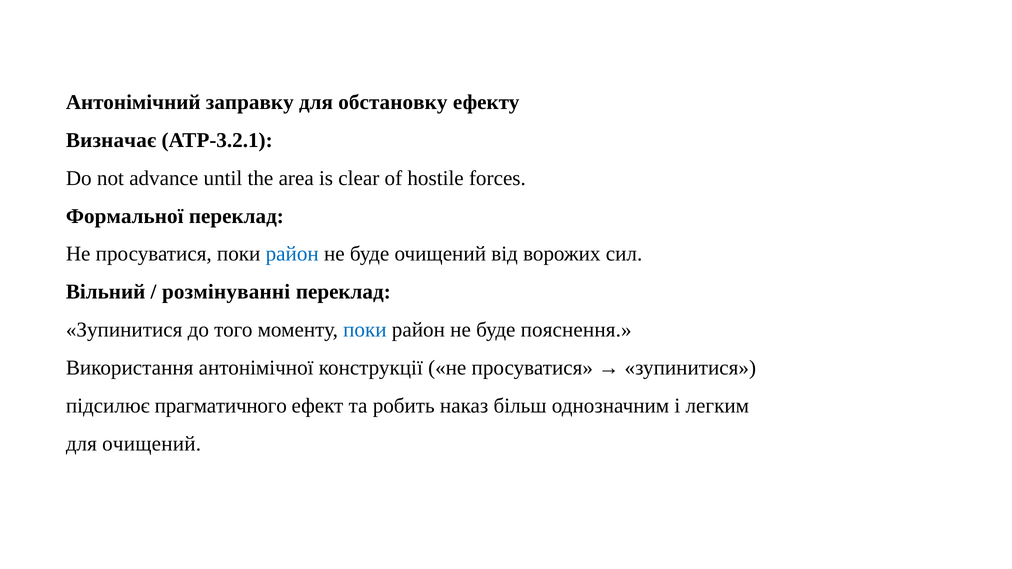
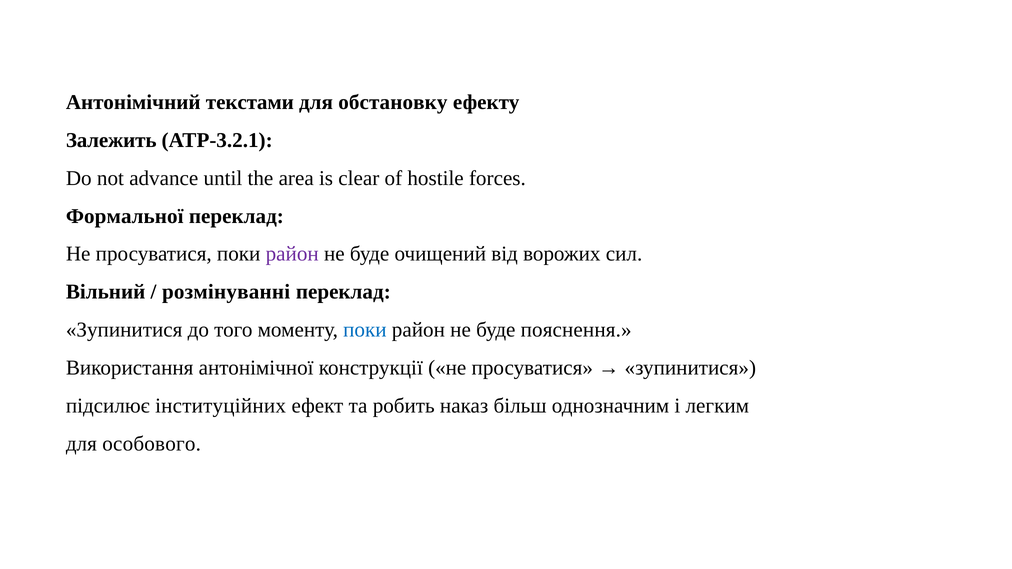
заправку: заправку -> текстами
Визначає: Визначає -> Залежить
район at (292, 254) colour: blue -> purple
прагматичного: прагматичного -> інституційних
для очищений: очищений -> особового
